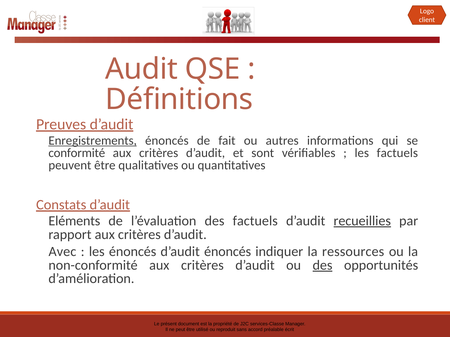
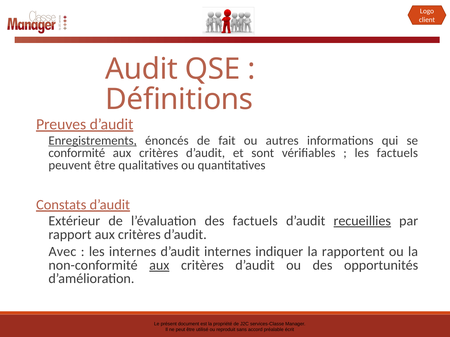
Eléments: Eléments -> Extérieur
les énoncés: énoncés -> internes
d’audit énoncés: énoncés -> internes
ressources: ressources -> rapportent
aux at (159, 265) underline: none -> present
des at (323, 265) underline: present -> none
